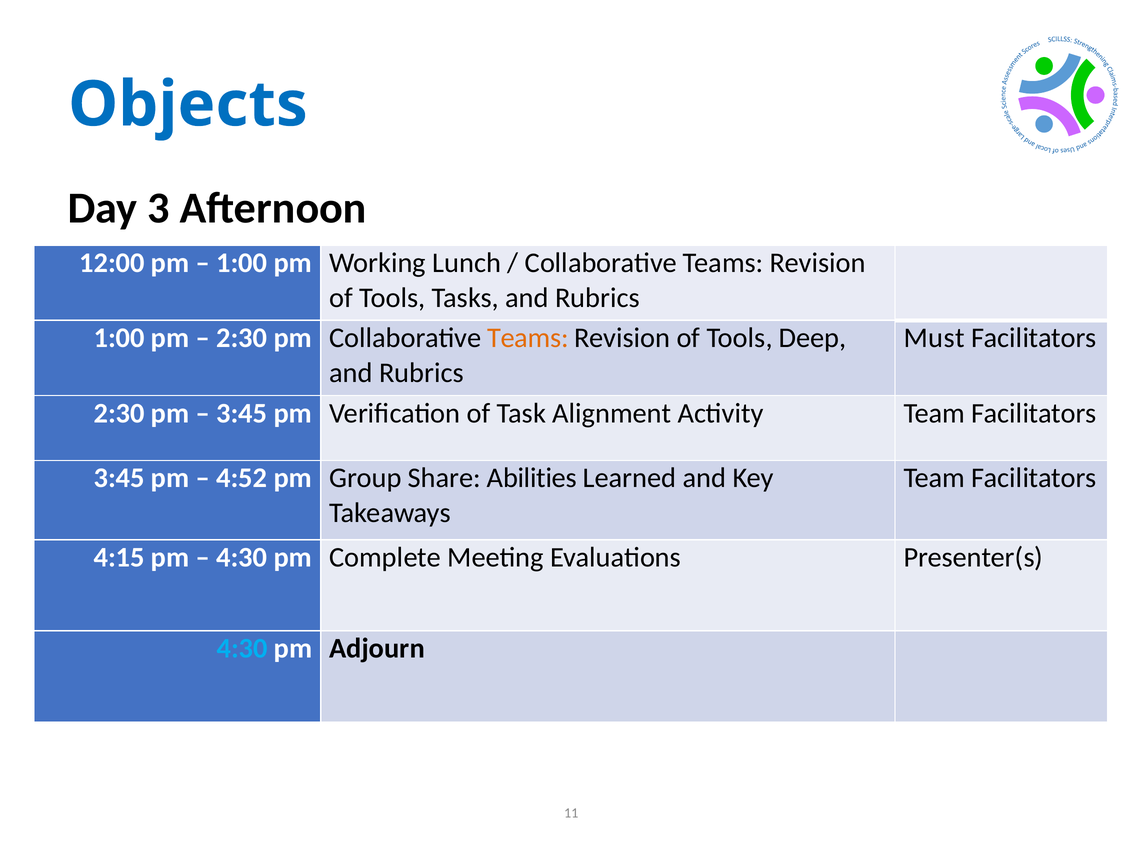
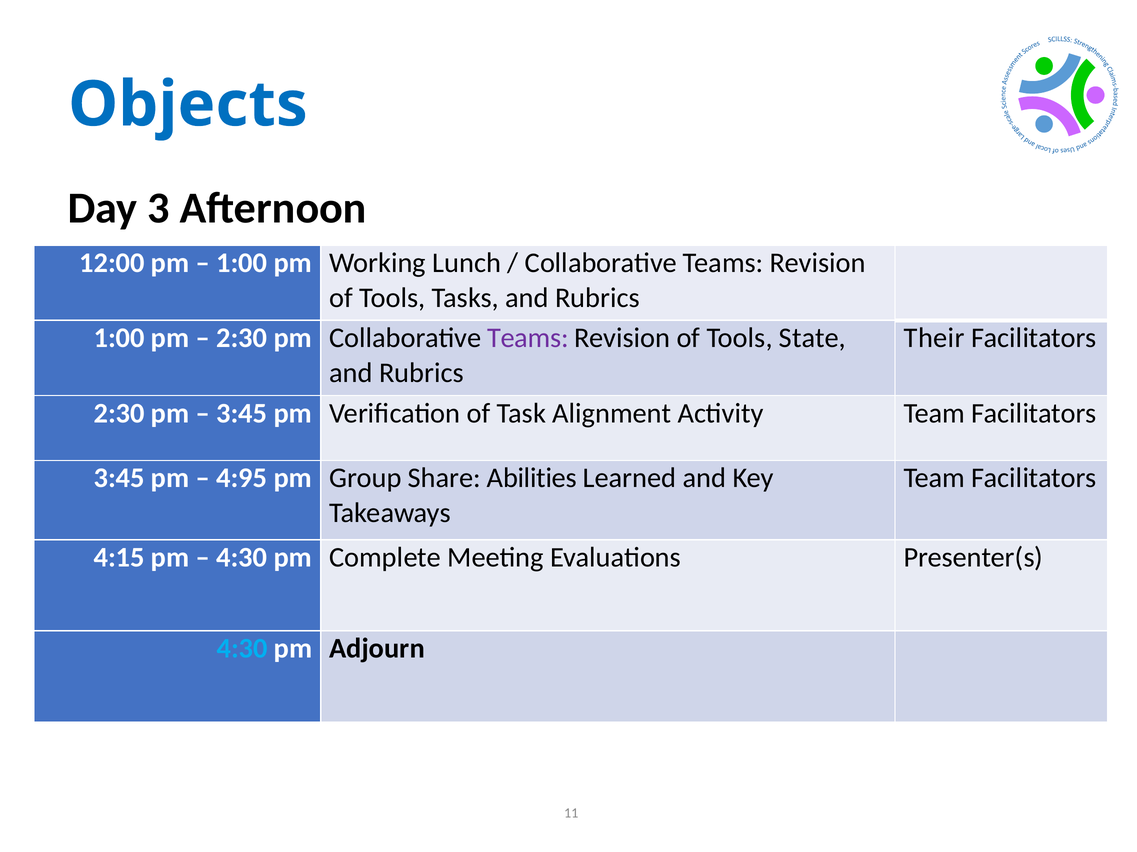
Teams at (528, 338) colour: orange -> purple
Deep: Deep -> State
Must: Must -> Their
4:52: 4:52 -> 4:95
